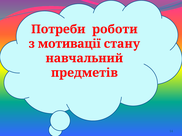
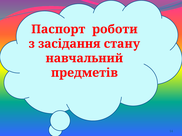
Потреби: Потреби -> Паспорт
мотивації: мотивації -> засідання
